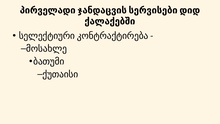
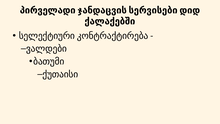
მოსახლე: მოსახლე -> ვალდები
